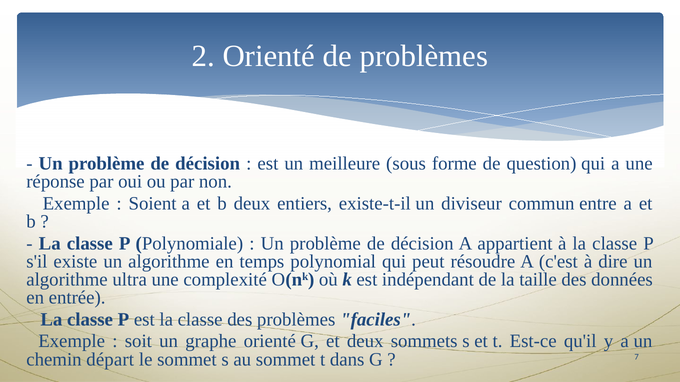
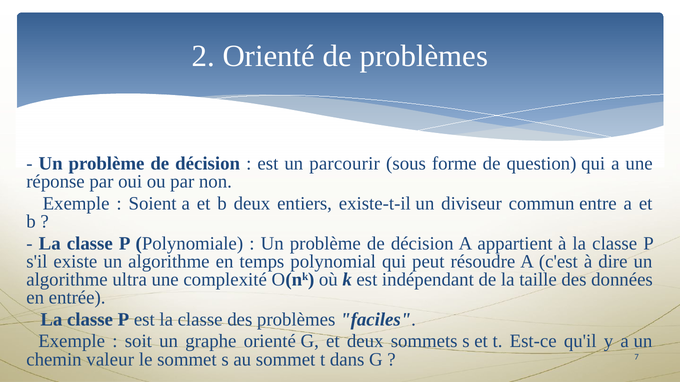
meilleure: meilleure -> parcourir
départ: départ -> valeur
